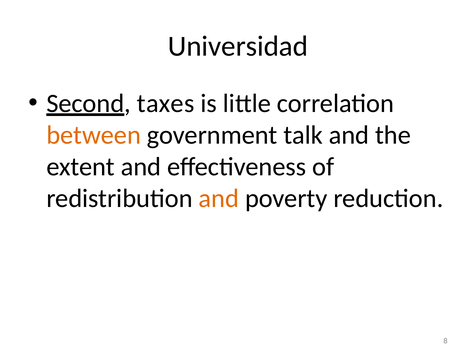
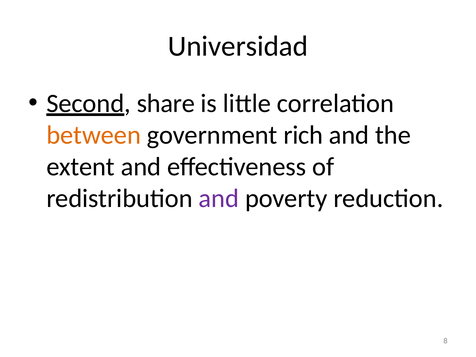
taxes: taxes -> share
talk: talk -> rich
and at (219, 199) colour: orange -> purple
